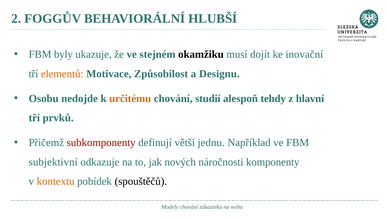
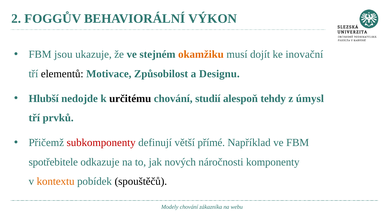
HLUBŠÍ: HLUBŠÍ -> VÝKON
byly: byly -> jsou
okamžiku colour: black -> orange
elementů colour: orange -> black
Osobu: Osobu -> Hlubší
určitému colour: orange -> black
hlavní: hlavní -> úmysl
jednu: jednu -> přímé
subjektivní: subjektivní -> spotřebitele
